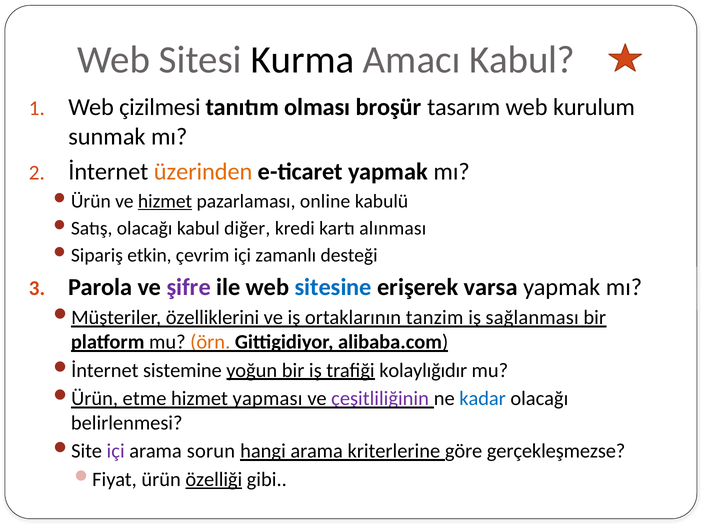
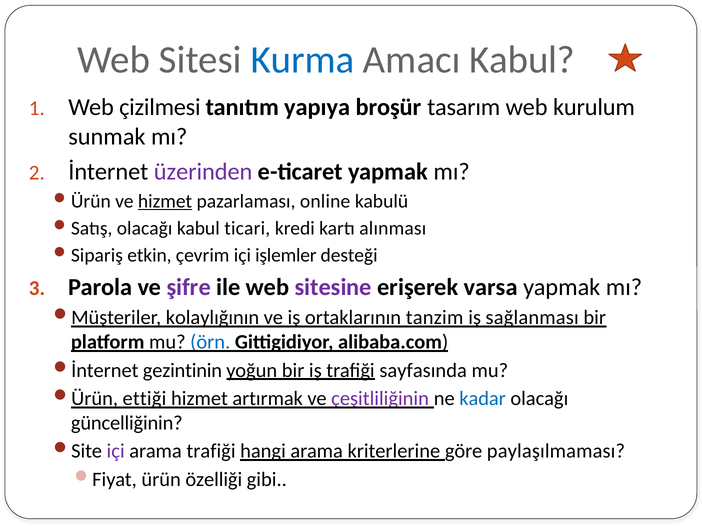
Kurma colour: black -> blue
olması: olması -> yapıya
üzerinden colour: orange -> purple
diğer: diğer -> ticari
zamanlı: zamanlı -> işlemler
sitesine colour: blue -> purple
özelliklerini: özelliklerini -> kolaylığının
örn colour: orange -> blue
sistemine: sistemine -> gezintinin
kolaylığıdır: kolaylığıdır -> sayfasında
etme: etme -> ettiği
yapması: yapması -> artırmak
belirlenmesi: belirlenmesi -> güncelliğinin
arama sorun: sorun -> trafiği
gerçekleşmezse: gerçekleşmezse -> paylaşılmaması
özelliği underline: present -> none
